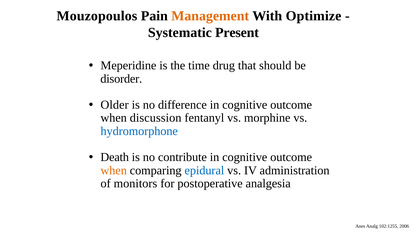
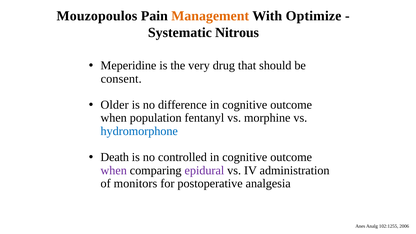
Present: Present -> Nitrous
time: time -> very
disorder: disorder -> consent
discussion: discussion -> population
contribute: contribute -> controlled
when at (114, 170) colour: orange -> purple
epidural colour: blue -> purple
